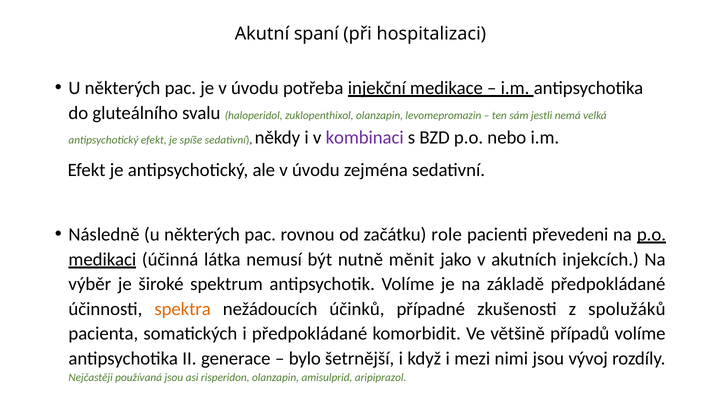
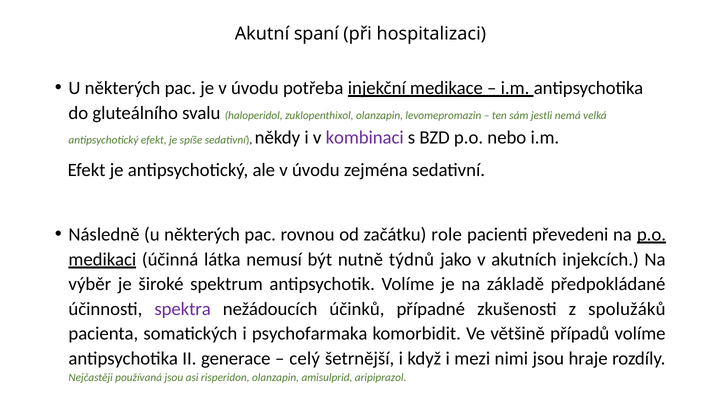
měnit: měnit -> týdnů
spektra colour: orange -> purple
i předpokládané: předpokládané -> psychofarmaka
bylo: bylo -> celý
vývoj: vývoj -> hraje
